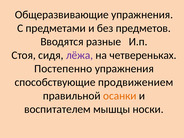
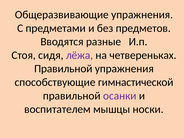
Постепенно at (63, 69): Постепенно -> Правильной
продвижением: продвижением -> гимнастической
осанки colour: orange -> purple
